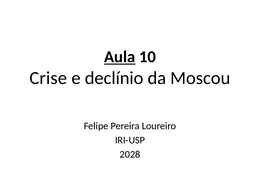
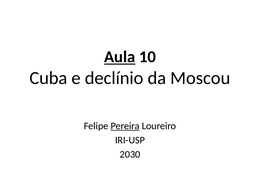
Crise: Crise -> Cuba
Pereira underline: none -> present
2028: 2028 -> 2030
